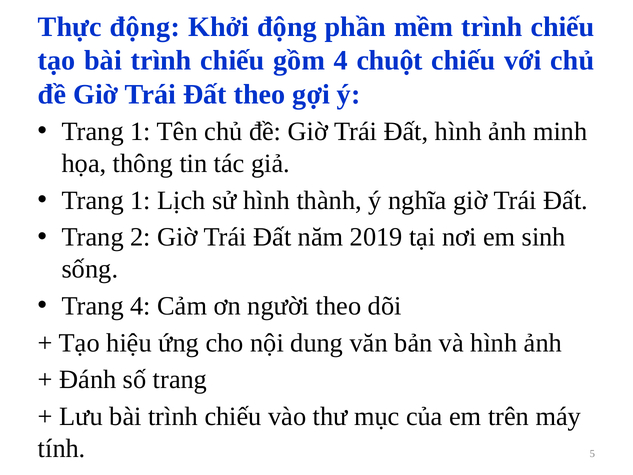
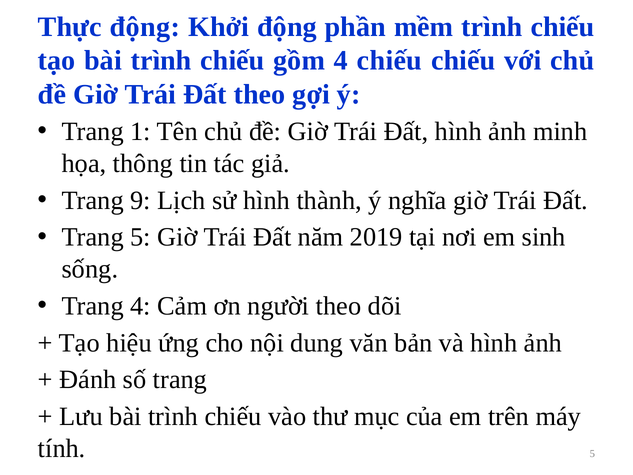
4 chuột: chuột -> chiếu
1 at (141, 200): 1 -> 9
Trang 2: 2 -> 5
